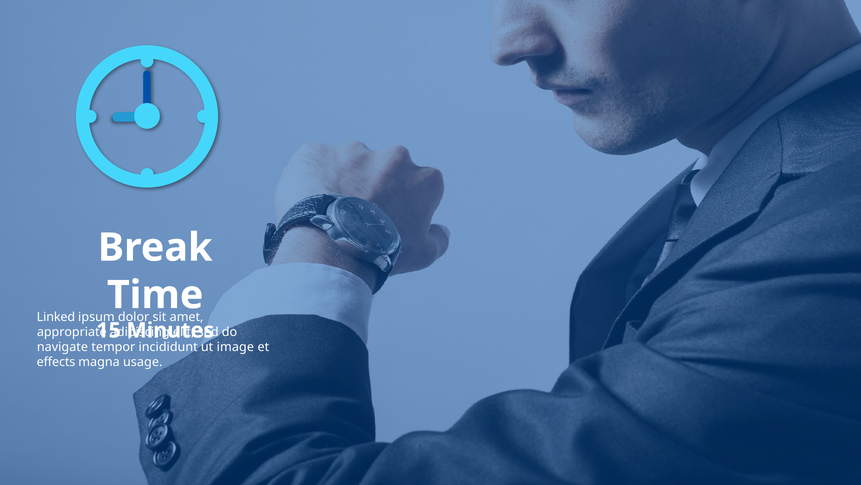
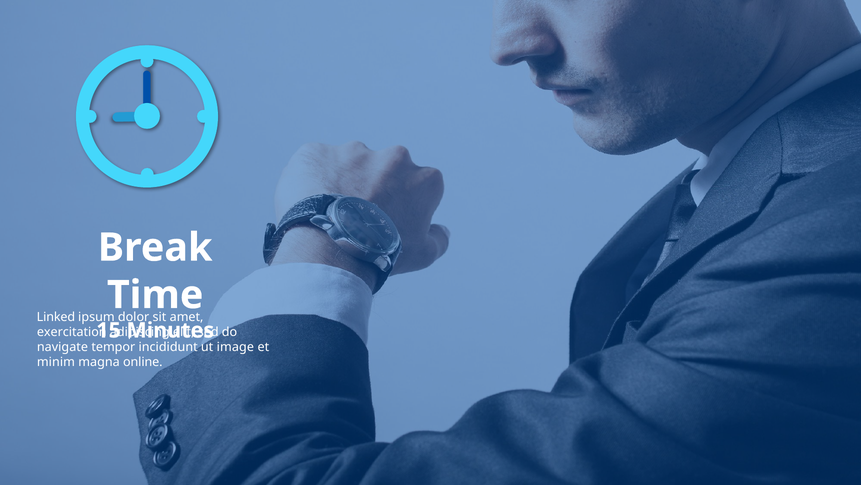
appropriate: appropriate -> exercitation
effects: effects -> minim
usage: usage -> online
